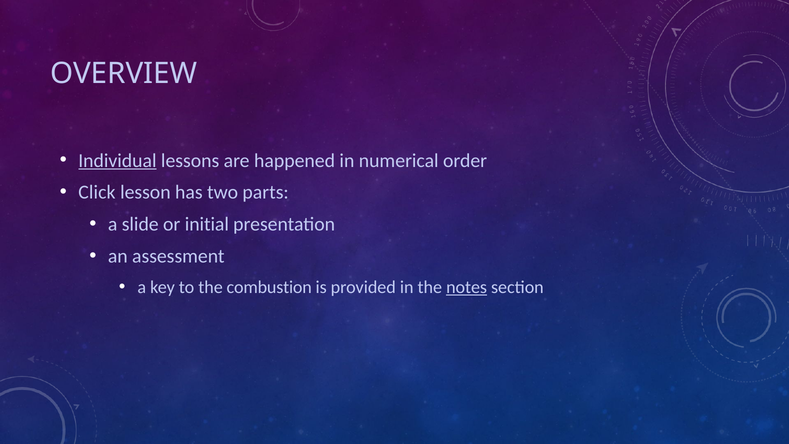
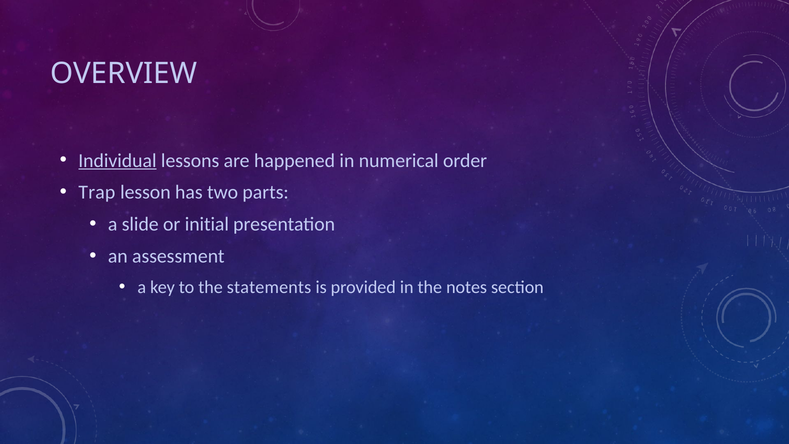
Click: Click -> Trap
combustion: combustion -> statements
notes underline: present -> none
